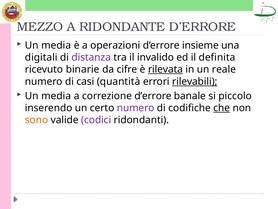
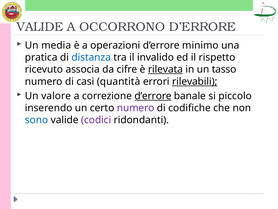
MEZZO at (40, 27): MEZZO -> VALIDE
RIDONDANTE: RIDONDANTE -> OCCORRONO
insieme: insieme -> minimo
digitali: digitali -> pratica
distanza colour: purple -> blue
definita: definita -> rispetto
binarie: binarie -> associa
reale: reale -> tasso
media at (56, 96): media -> valore
d’errore at (153, 96) underline: none -> present
che underline: present -> none
sono colour: orange -> blue
